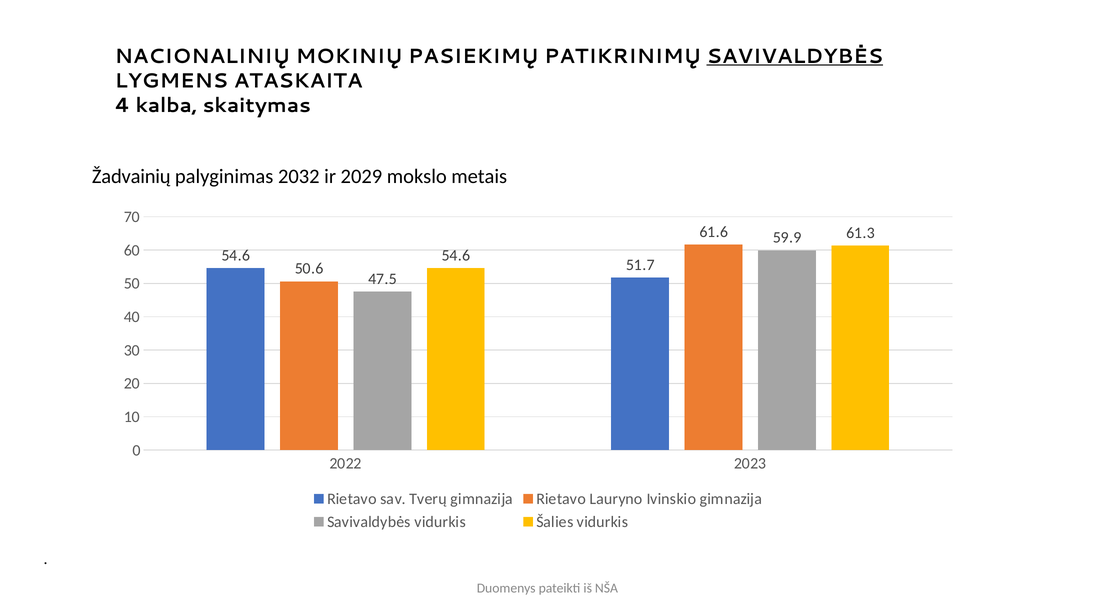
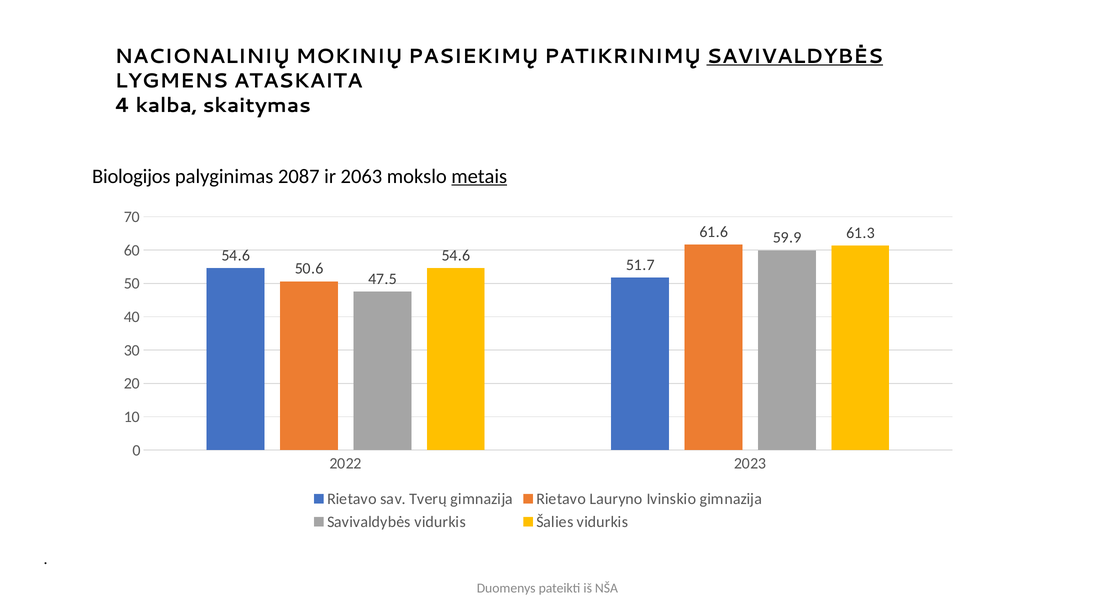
Žadvainių: Žadvainių -> Biologijos
2032: 2032 -> 2087
2029: 2029 -> 2063
metais underline: none -> present
